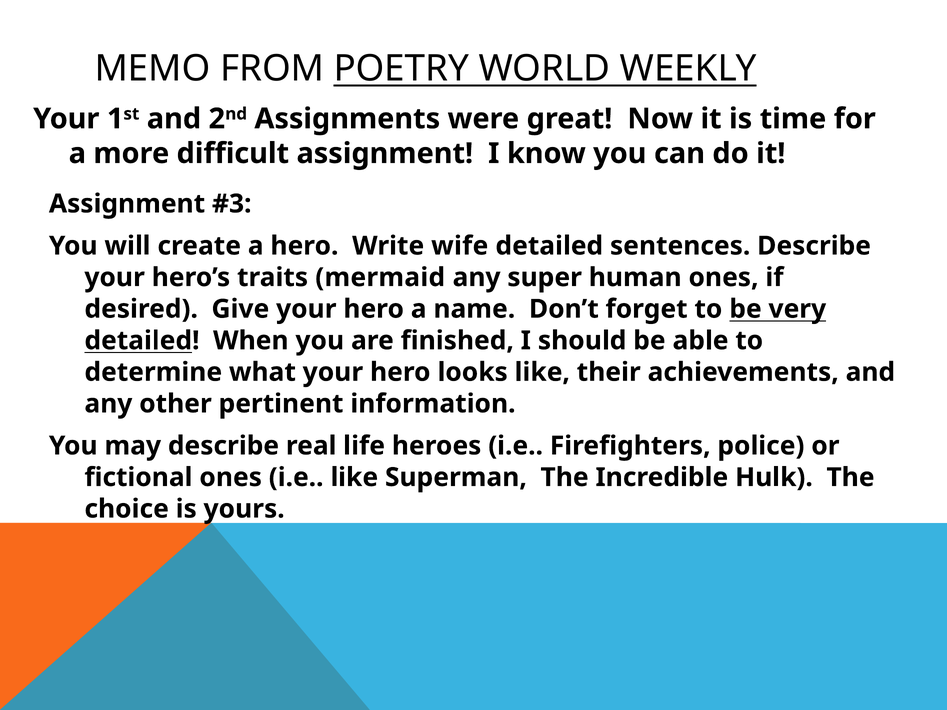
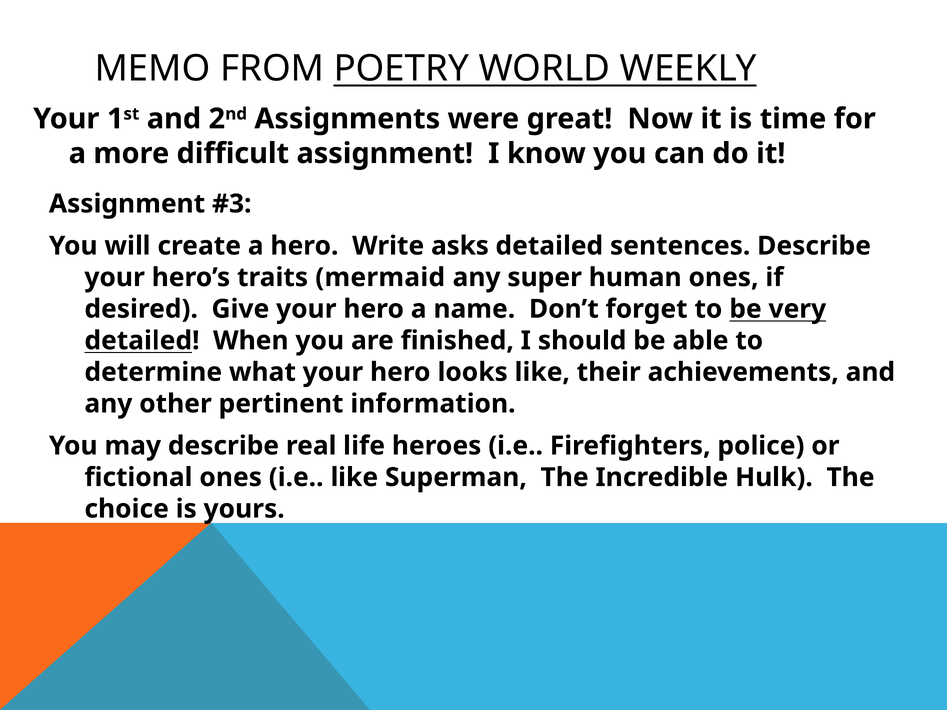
wife: wife -> asks
